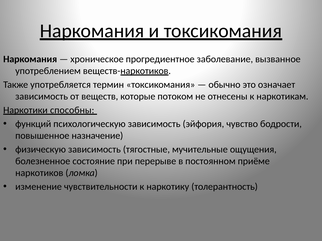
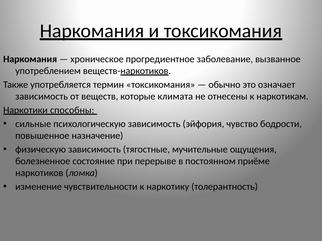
потоком: потоком -> климата
функций: функций -> сильные
